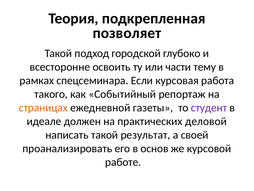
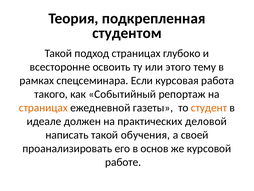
позволяет: позволяет -> студентом
подход городской: городской -> страницах
части: части -> этого
студент colour: purple -> orange
результат: результат -> обучения
